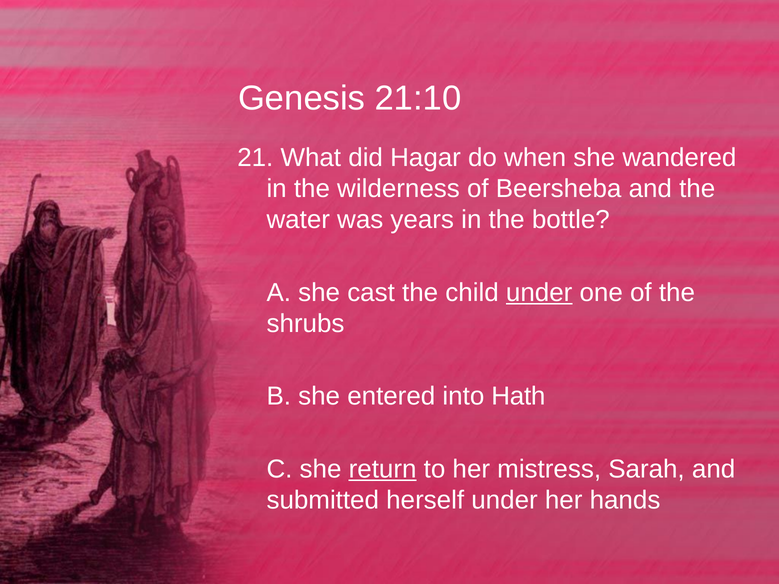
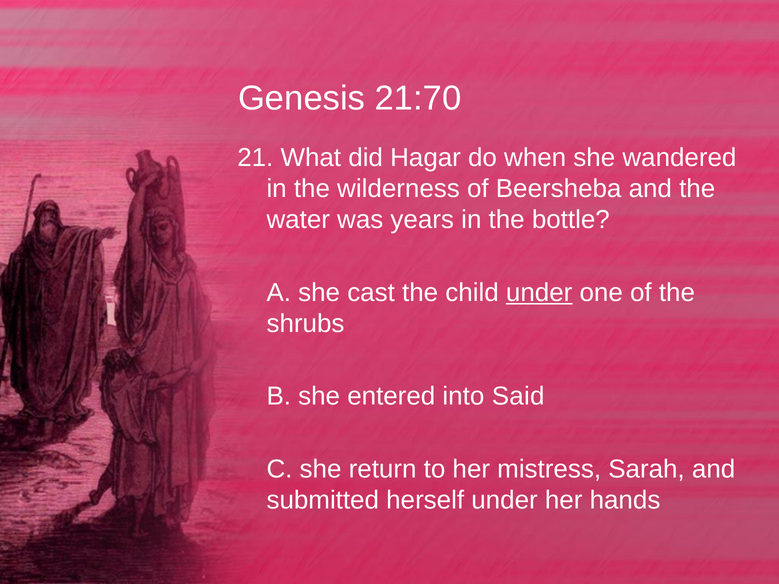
21:10: 21:10 -> 21:70
Hath: Hath -> Said
return underline: present -> none
